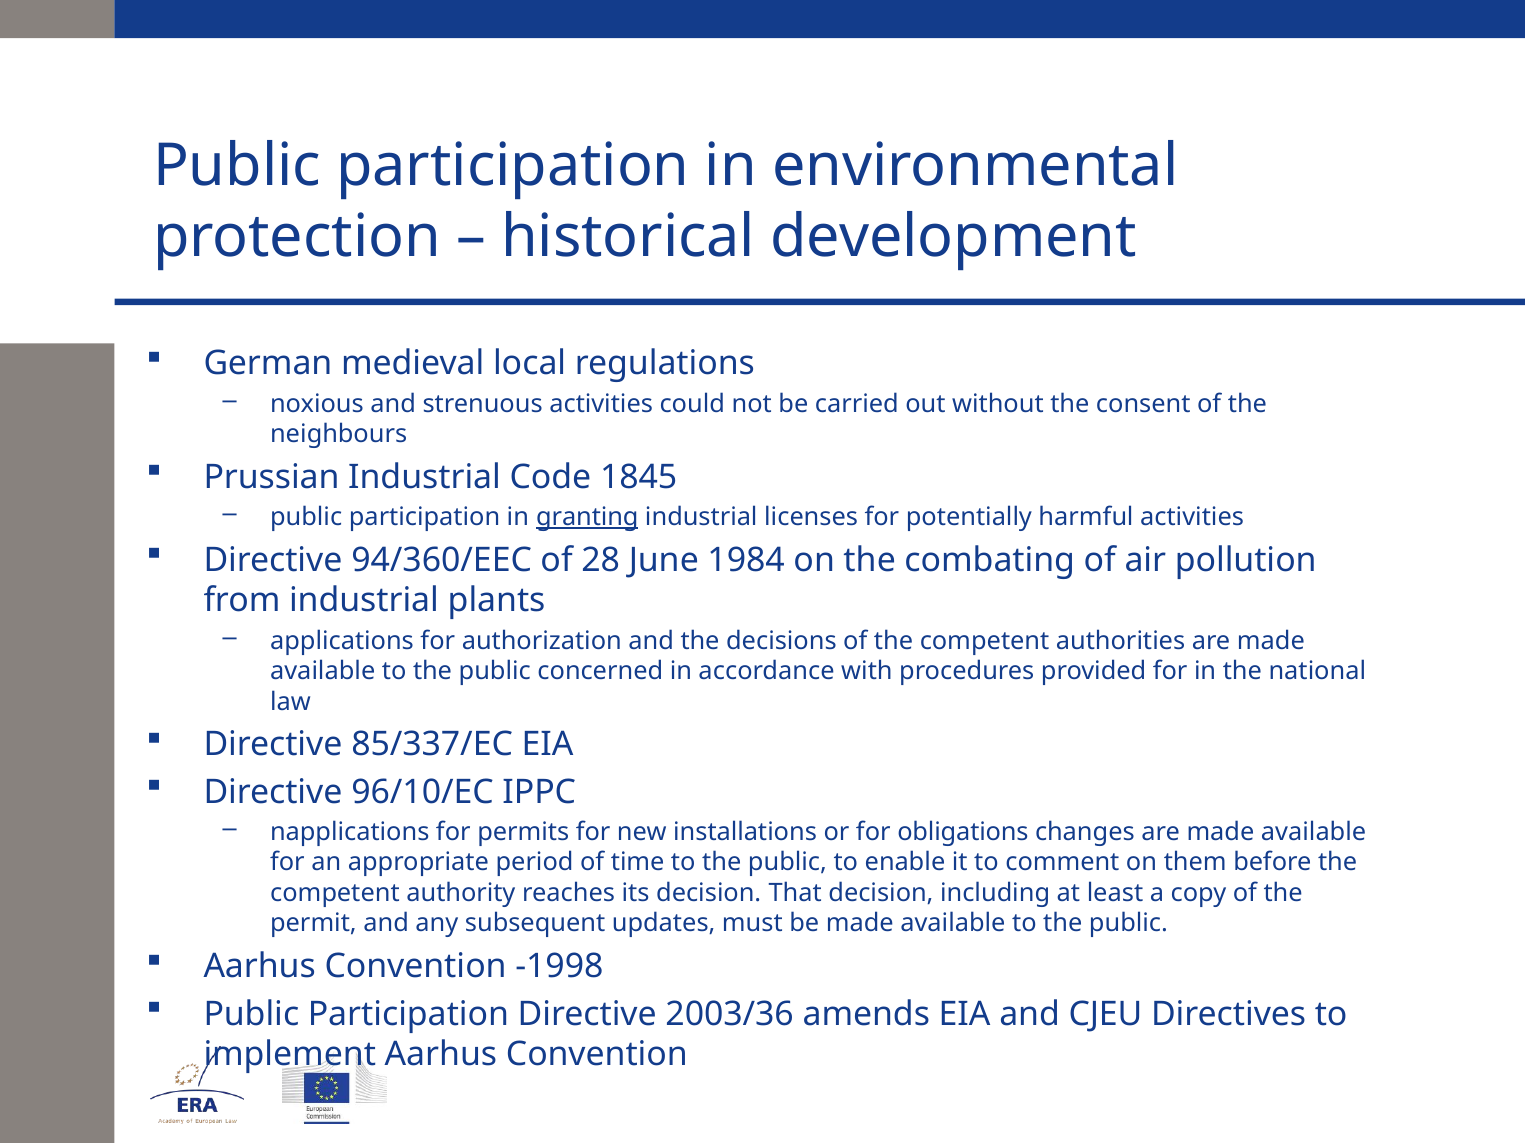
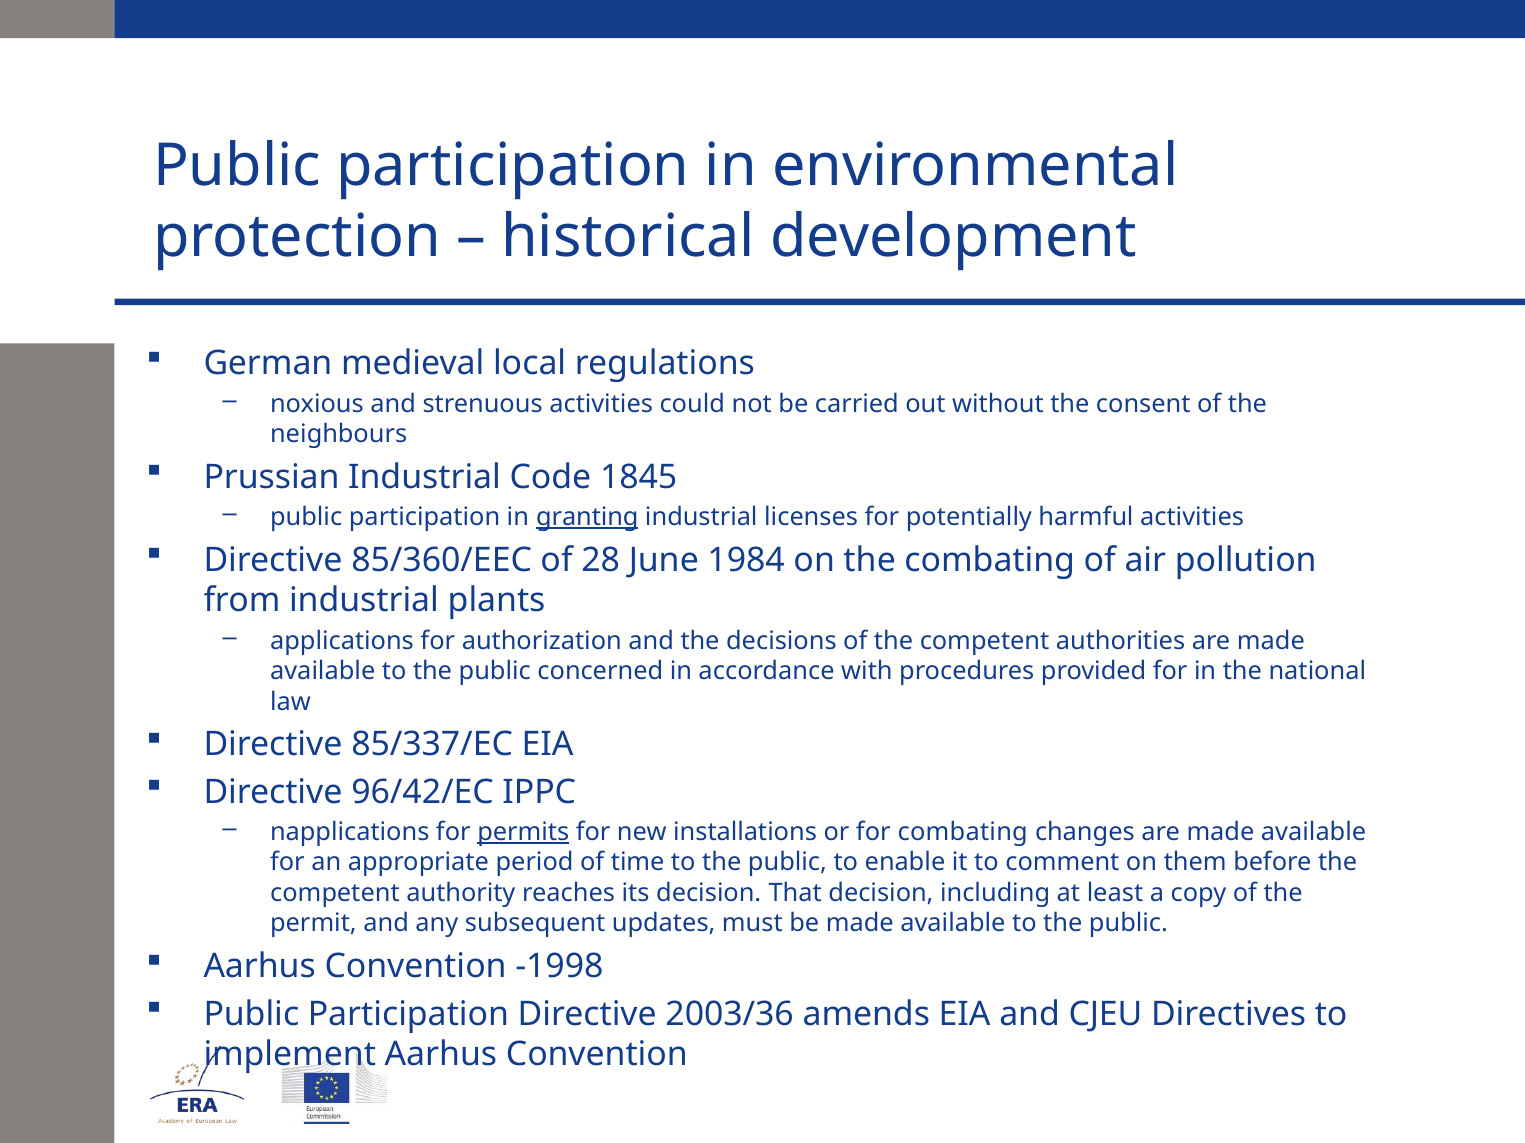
94/360/EEC: 94/360/EEC -> 85/360/EEC
96/10/EC: 96/10/EC -> 96/42/EC
permits underline: none -> present
for obligations: obligations -> combating
